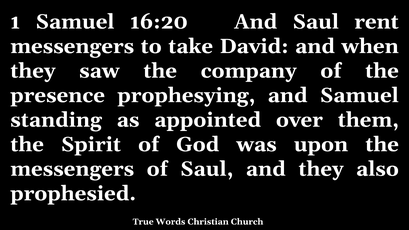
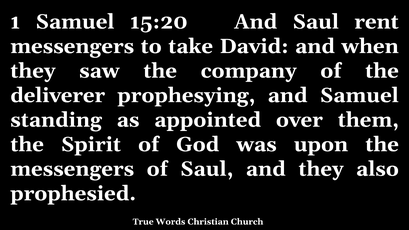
16:20: 16:20 -> 15:20
presence: presence -> deliverer
